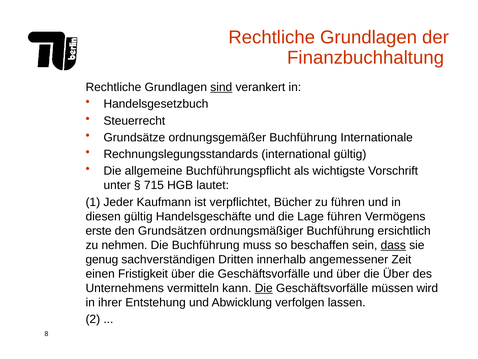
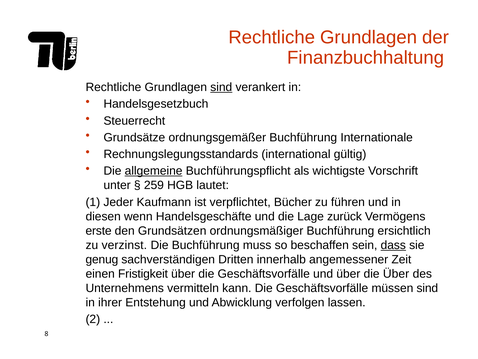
allgemeine underline: none -> present
715: 715 -> 259
diesen gültig: gültig -> wenn
Lage führen: führen -> zurück
nehmen: nehmen -> verzinst
Die at (264, 288) underline: present -> none
müssen wird: wird -> sind
